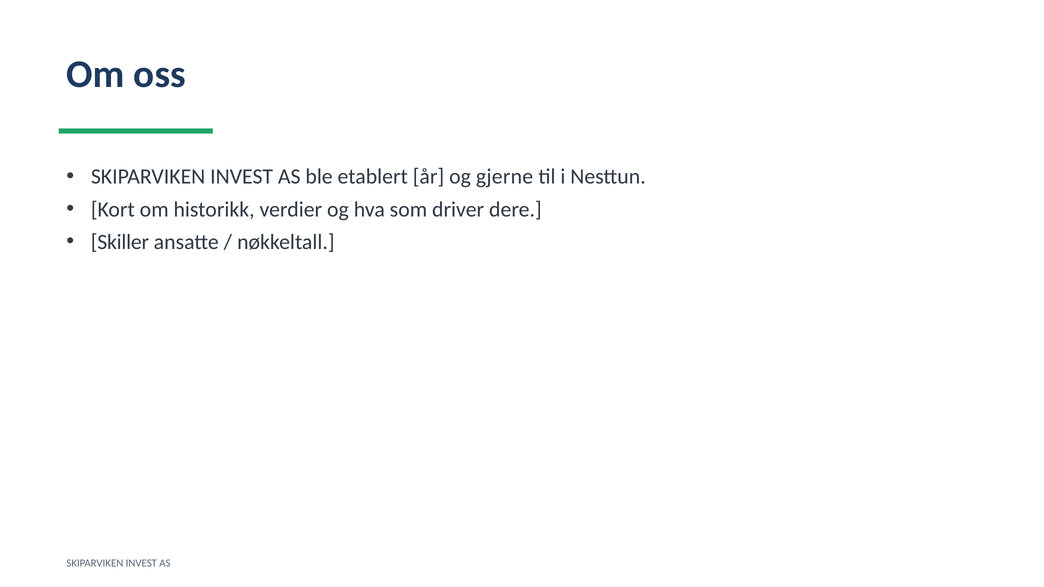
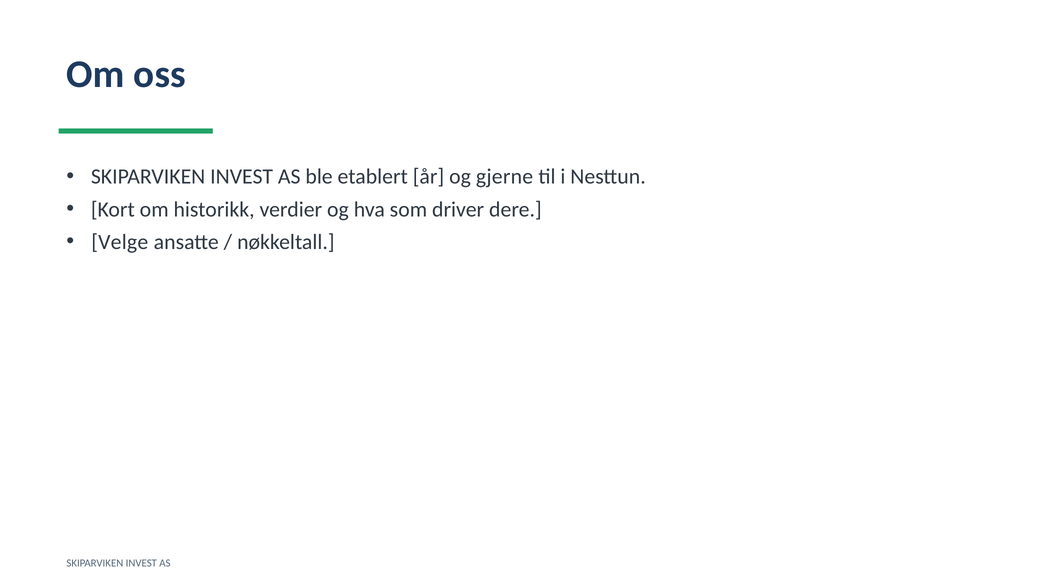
Skiller: Skiller -> Velge
